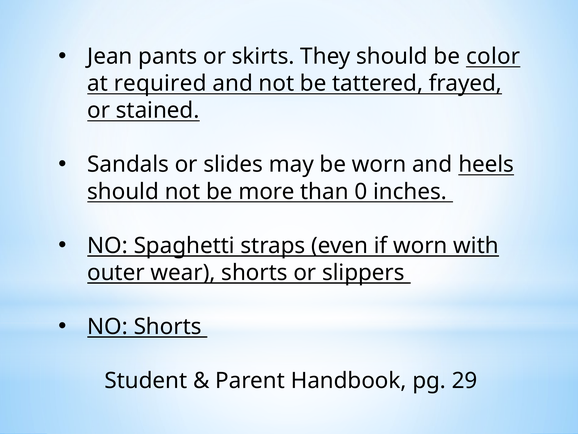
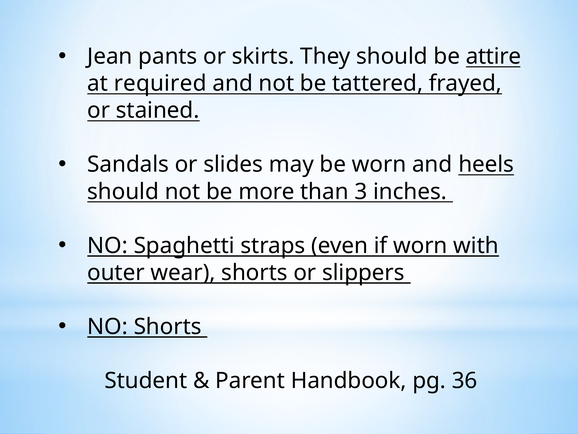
color: color -> attire
0: 0 -> 3
29: 29 -> 36
